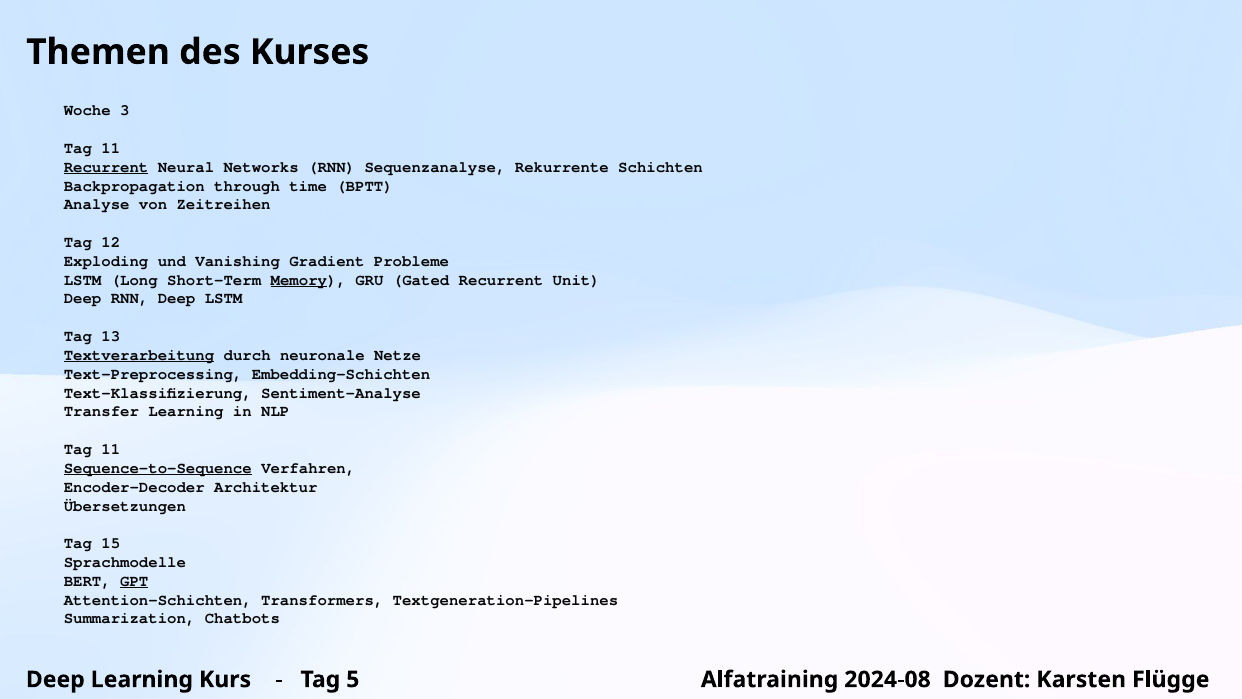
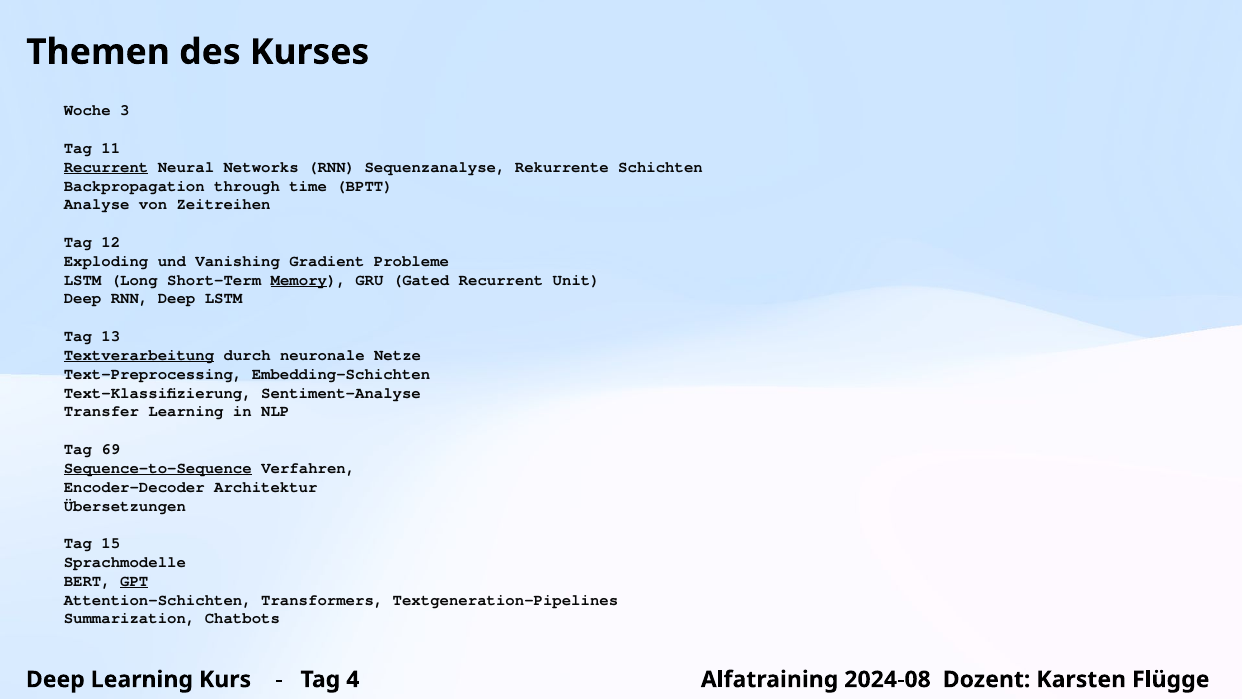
11 at (111, 449): 11 -> 69
5: 5 -> 4
